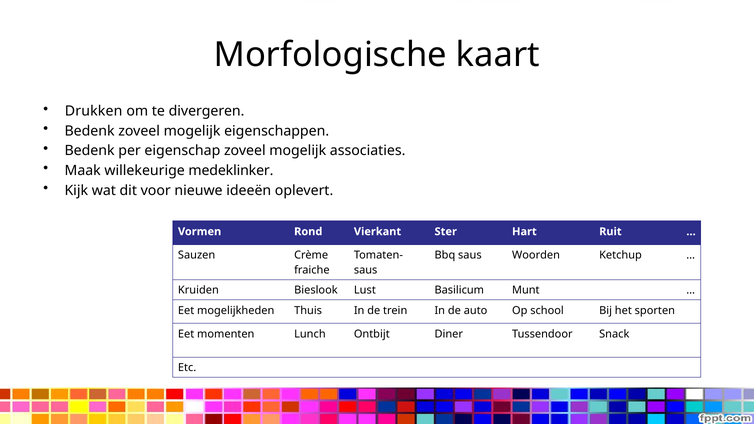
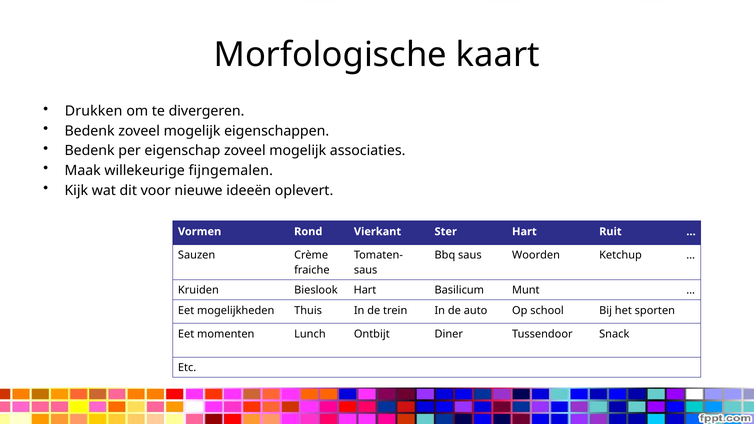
medeklinker: medeklinker -> fijngemalen
Bieslook Lust: Lust -> Hart
